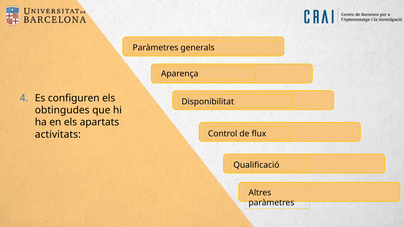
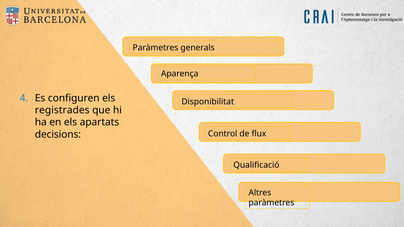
obtingudes: obtingudes -> registrades
activitats: activitats -> decisions
